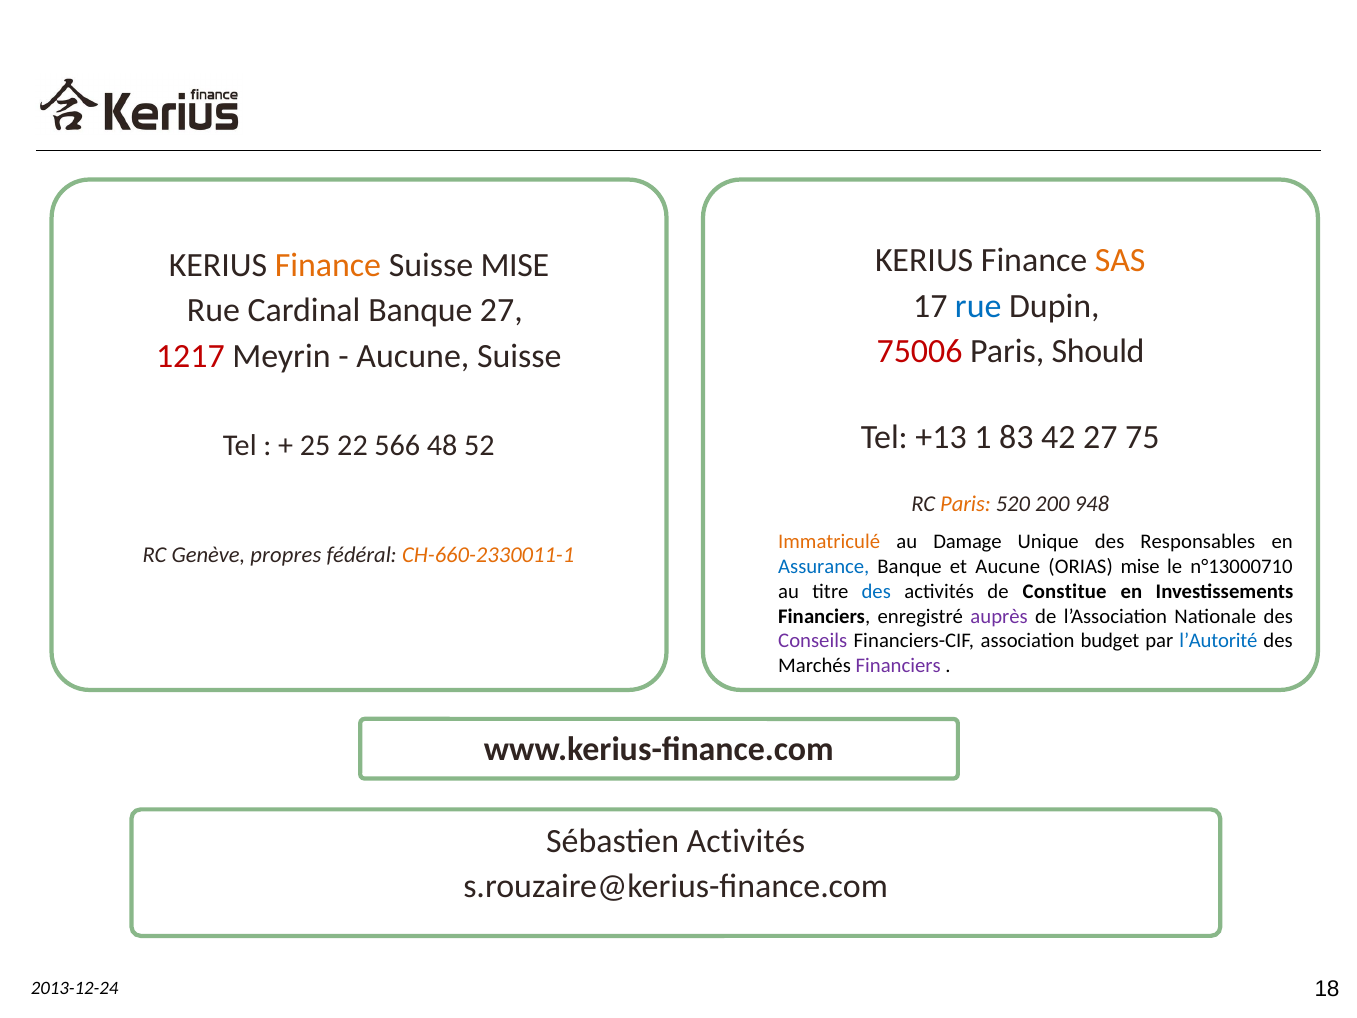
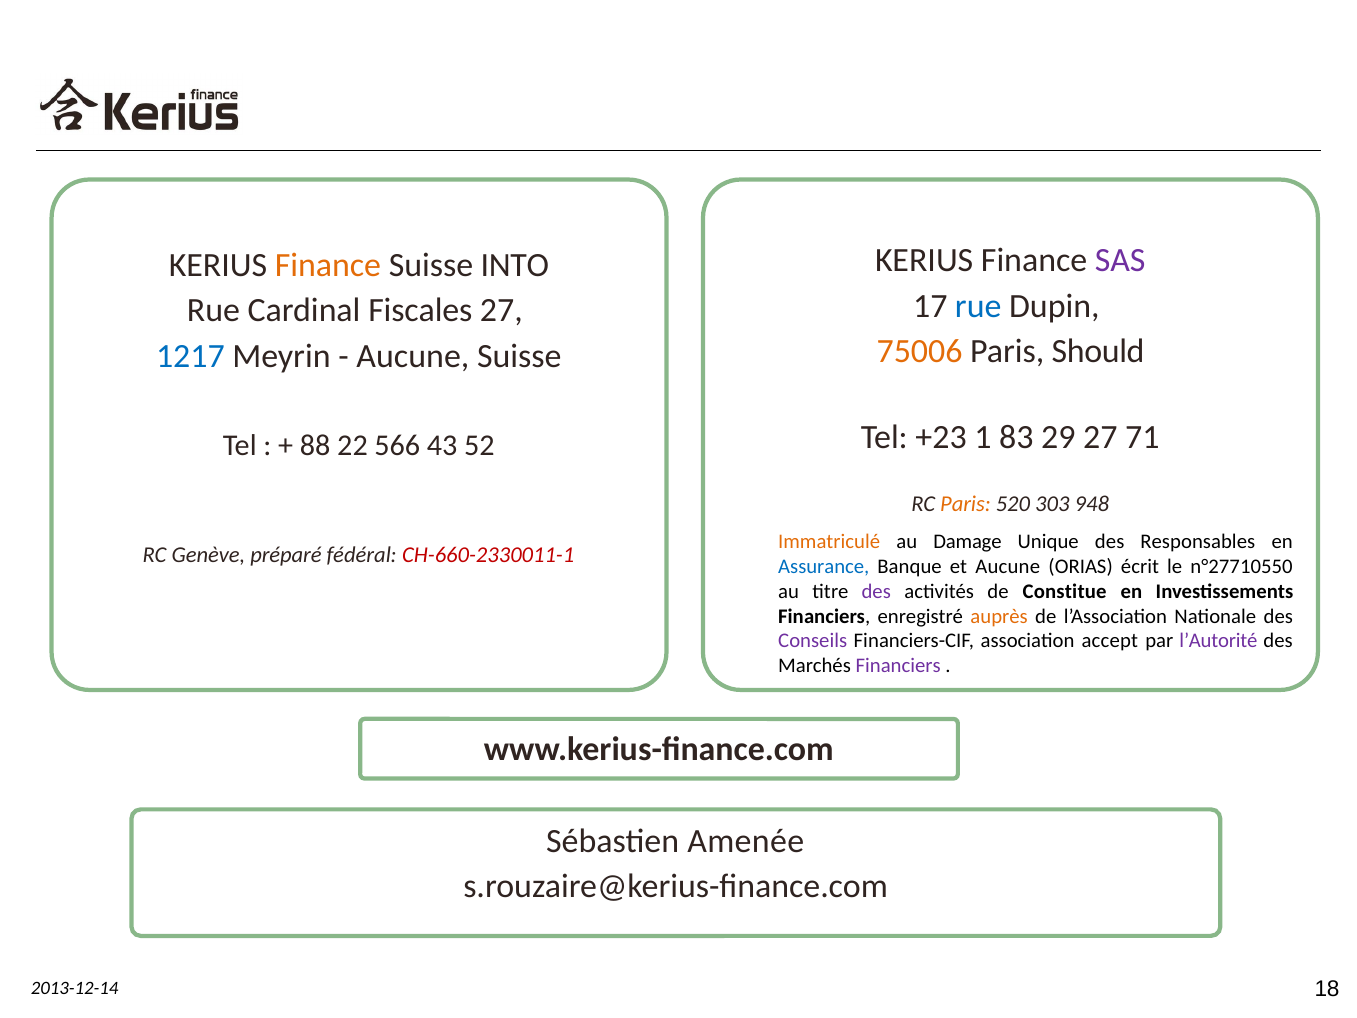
SAS colour: orange -> purple
Suisse MISE: MISE -> INTO
Cardinal Banque: Banque -> Fiscales
75006 colour: red -> orange
1217 colour: red -> blue
+13: +13 -> +23
42: 42 -> 29
75: 75 -> 71
25: 25 -> 88
48: 48 -> 43
200: 200 -> 303
propres: propres -> préparé
CH-660-2330011-1 colour: orange -> red
ORIAS mise: mise -> écrit
n°13000710: n°13000710 -> n°27710550
des at (876, 591) colour: blue -> purple
auprès colour: purple -> orange
budget: budget -> accept
l’Autorité colour: blue -> purple
Sébastien Activités: Activités -> Amenée
2013-12-24: 2013-12-24 -> 2013-12-14
